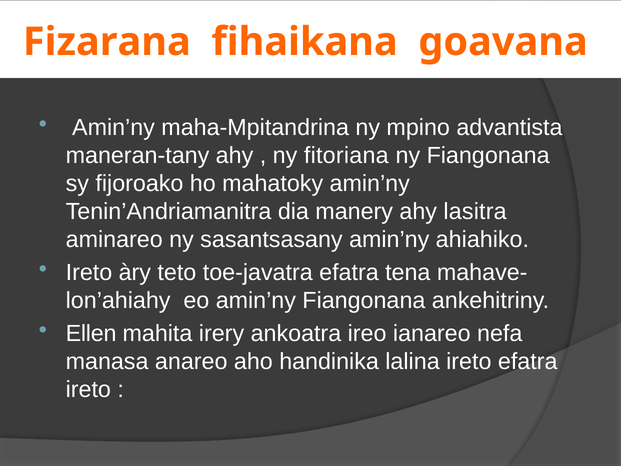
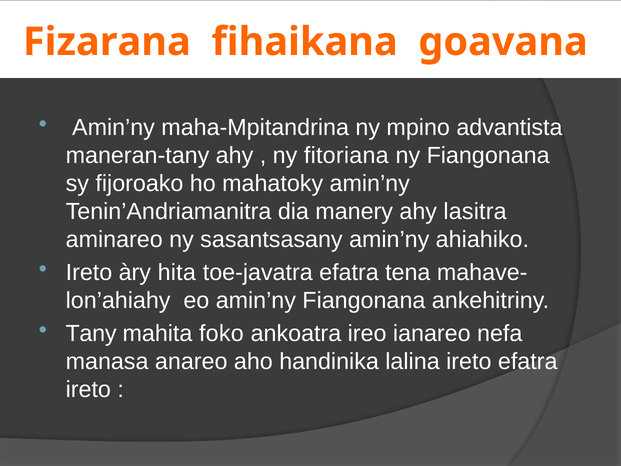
teto: teto -> hita
Ellen: Ellen -> Tany
irery: irery -> foko
